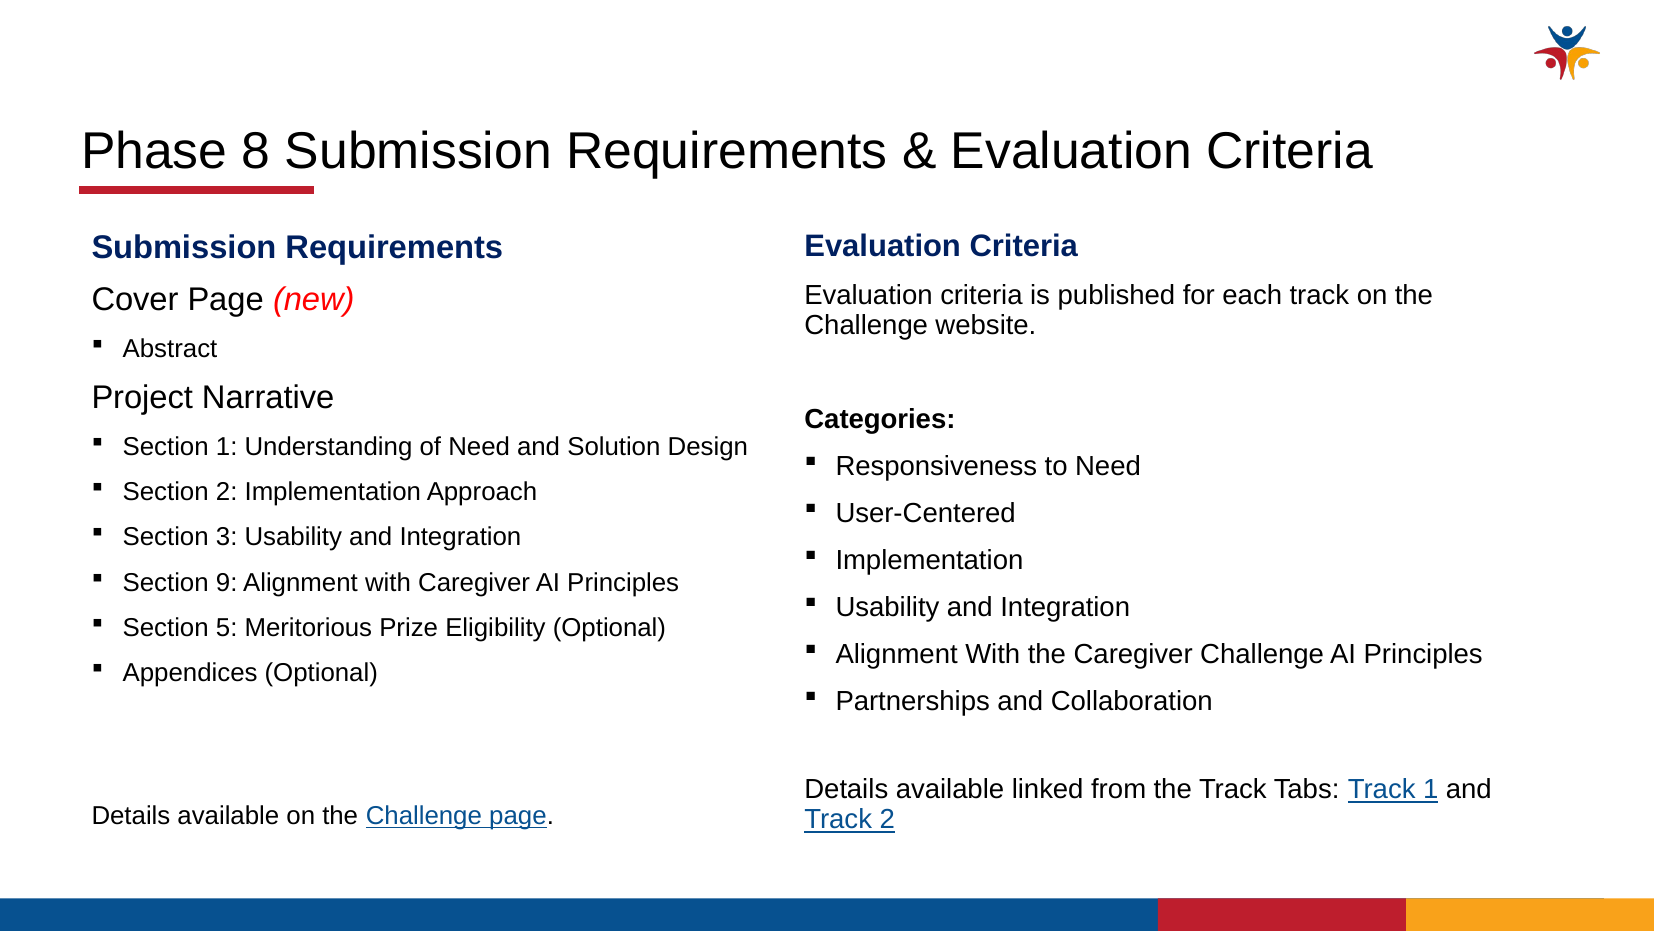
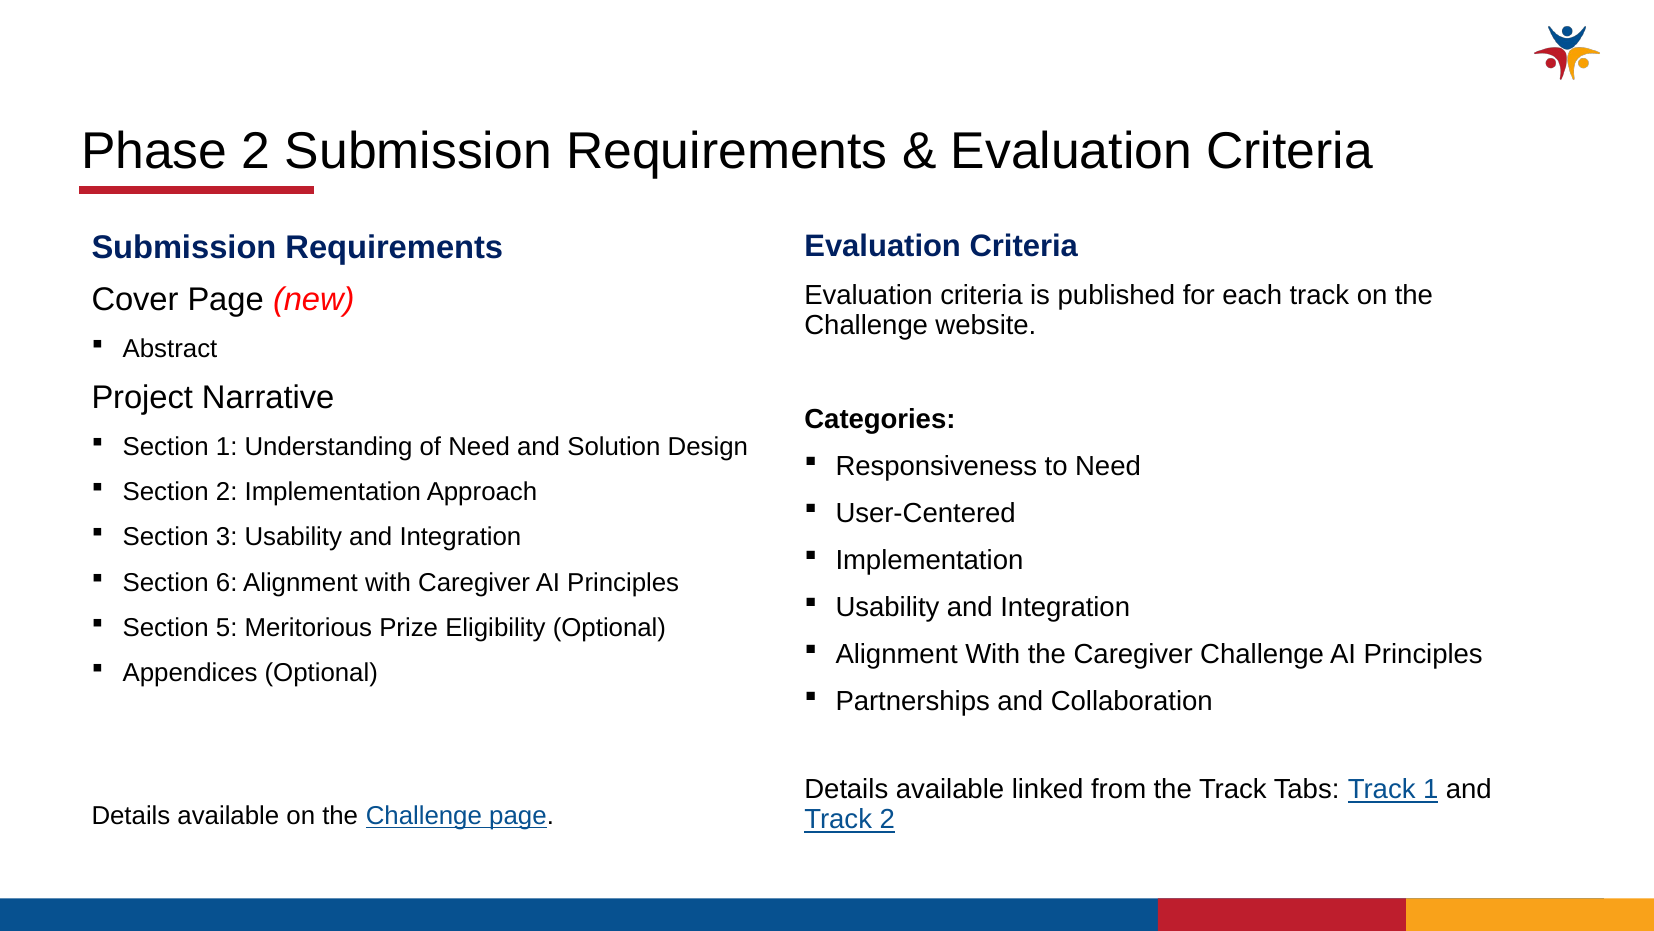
Phase 8: 8 -> 2
9: 9 -> 6
